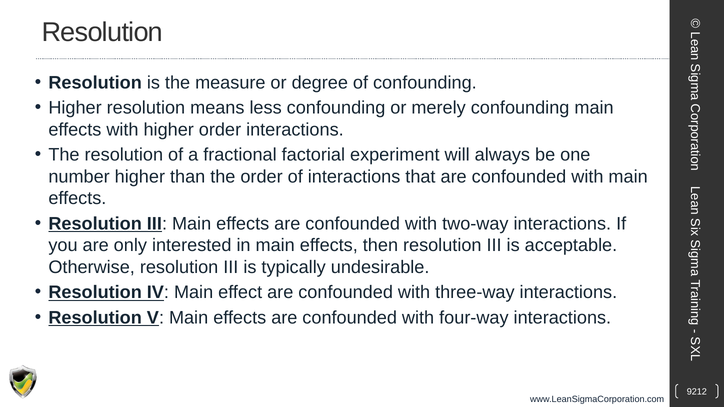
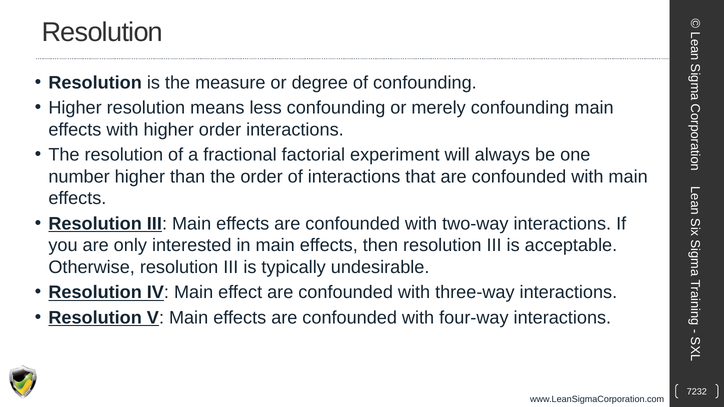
9212: 9212 -> 7232
